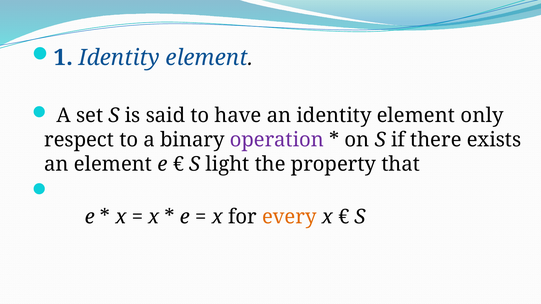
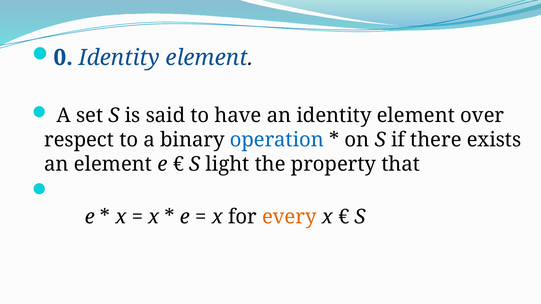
1: 1 -> 0
only: only -> over
operation colour: purple -> blue
